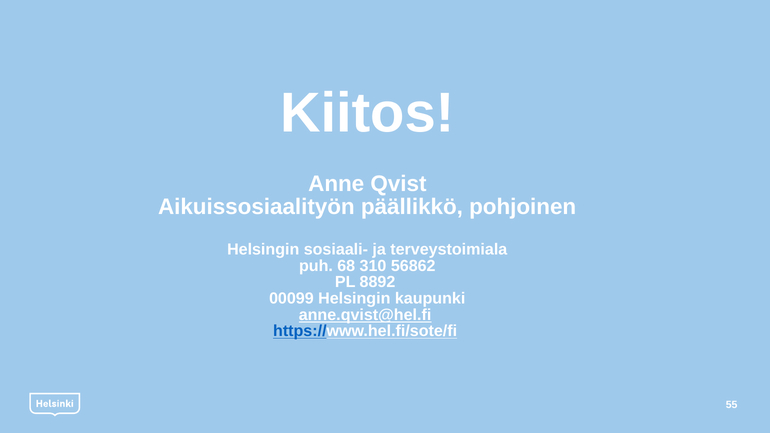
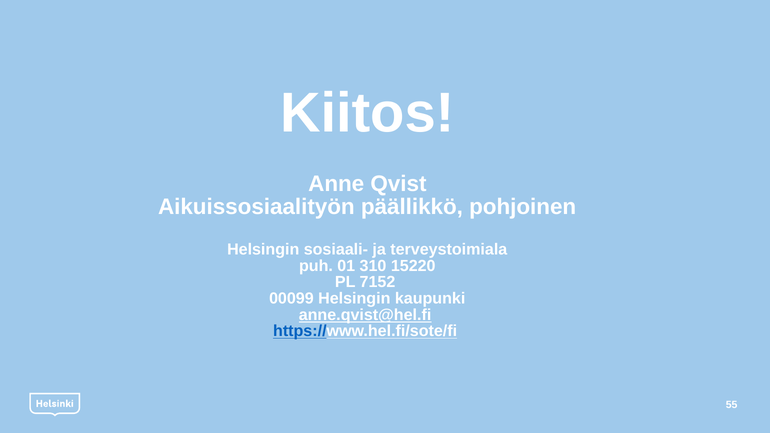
68: 68 -> 01
56862: 56862 -> 15220
8892: 8892 -> 7152
